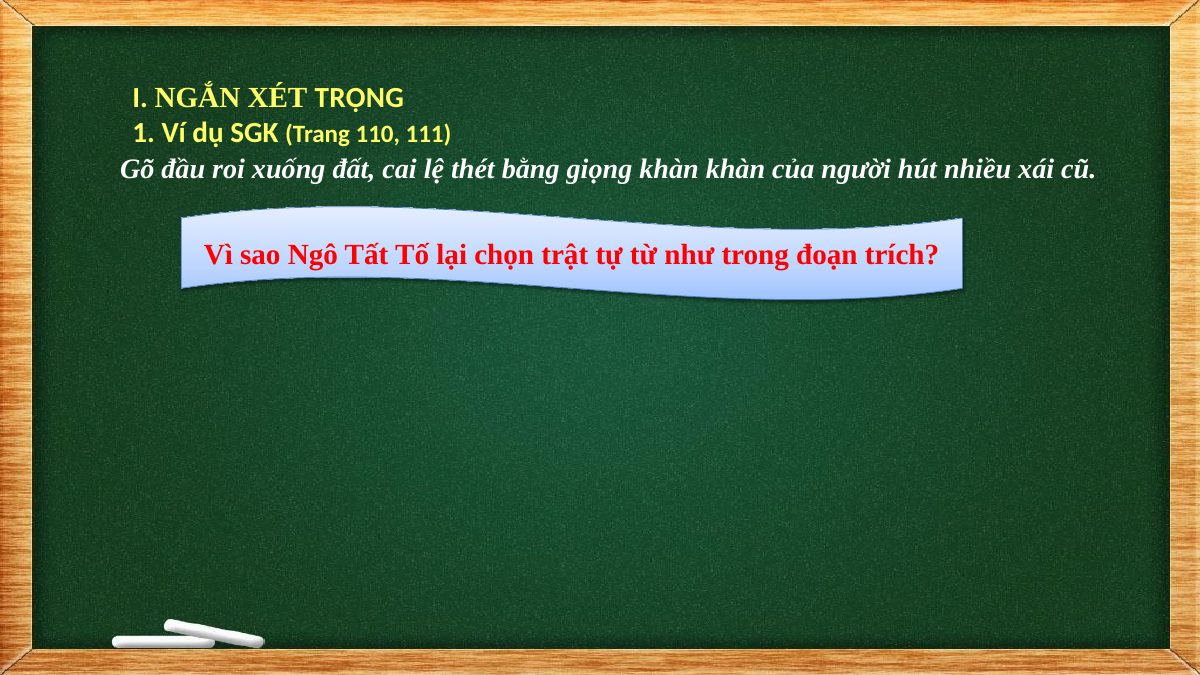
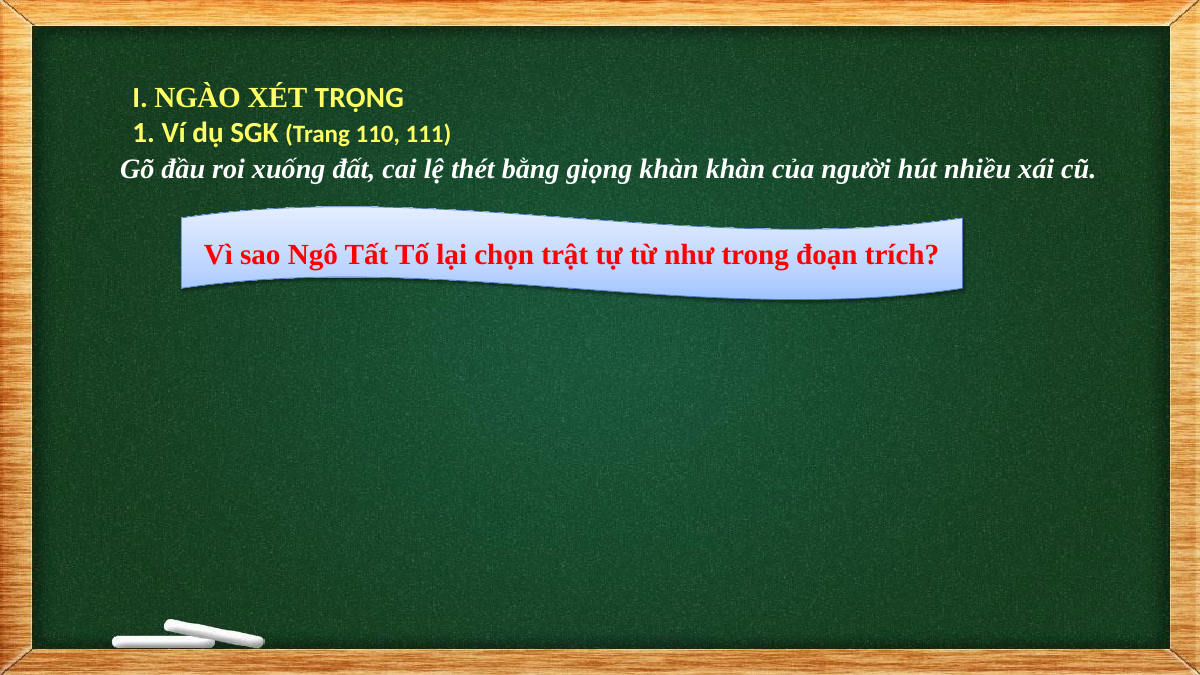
NGẮN: NGẮN -> NGÀO
